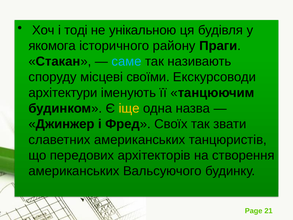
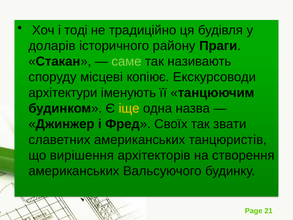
унікальною: унікальною -> традиційно
якомога: якомога -> доларів
саме colour: light blue -> light green
своїми: своїми -> копіює
передових: передових -> вирішення
